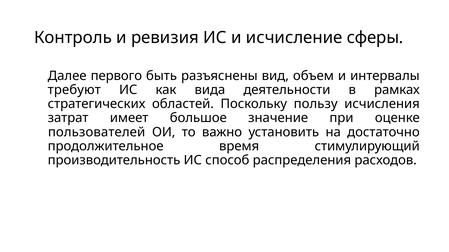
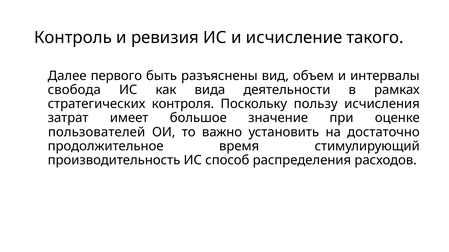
сферы: сферы -> такого
требуют: требуют -> свобода
областей: областей -> контроля
